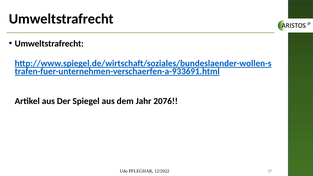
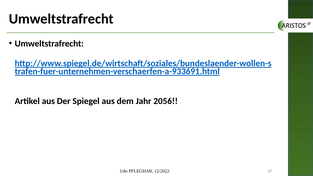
2076: 2076 -> 2056
